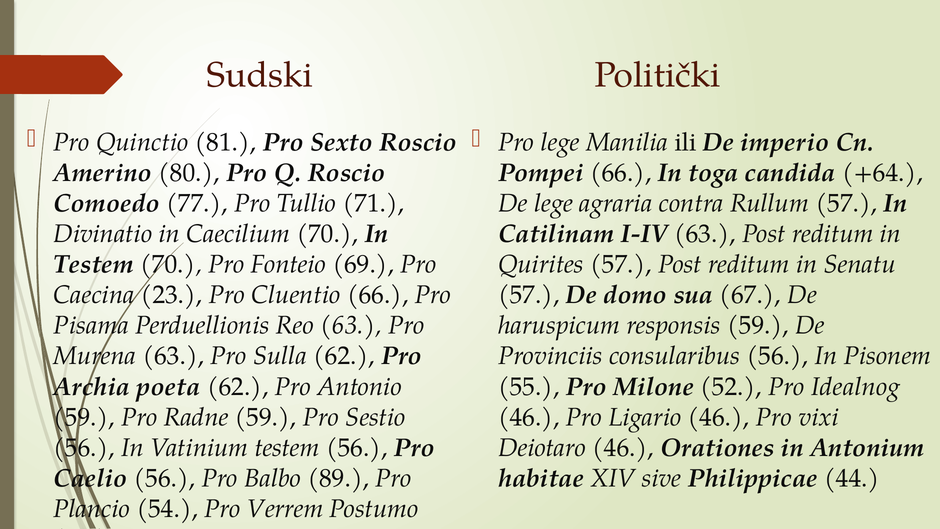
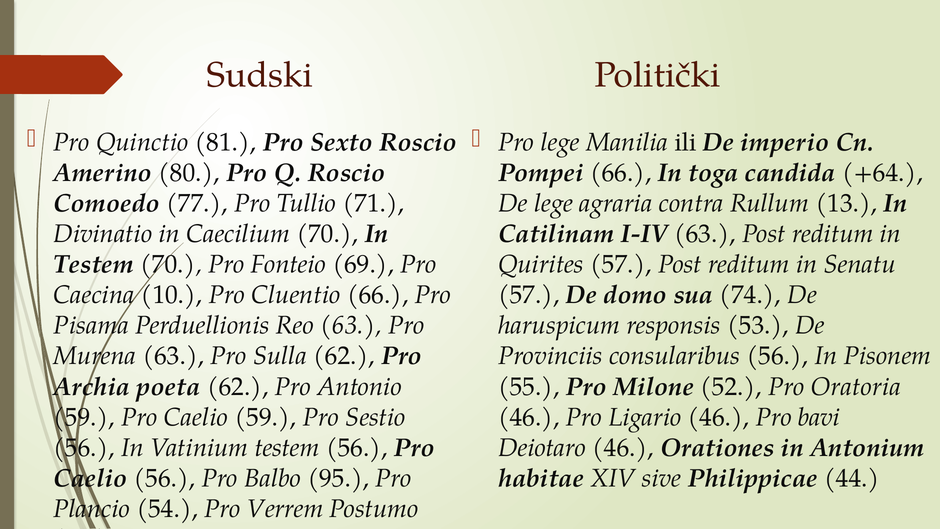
Rullum 57: 57 -> 13
23: 23 -> 10
67: 67 -> 74
responsis 59: 59 -> 53
Idealnog: Idealnog -> Oratoria
59 Pro Radne: Radne -> Caelio
vixi: vixi -> bavi
89: 89 -> 95
